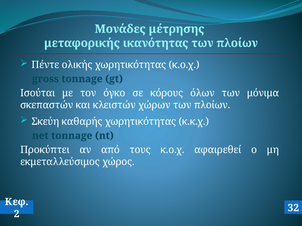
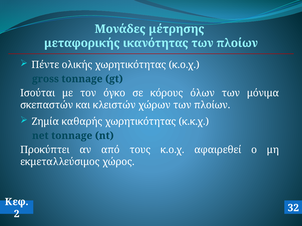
Σκεύη: Σκεύη -> Ζημία
